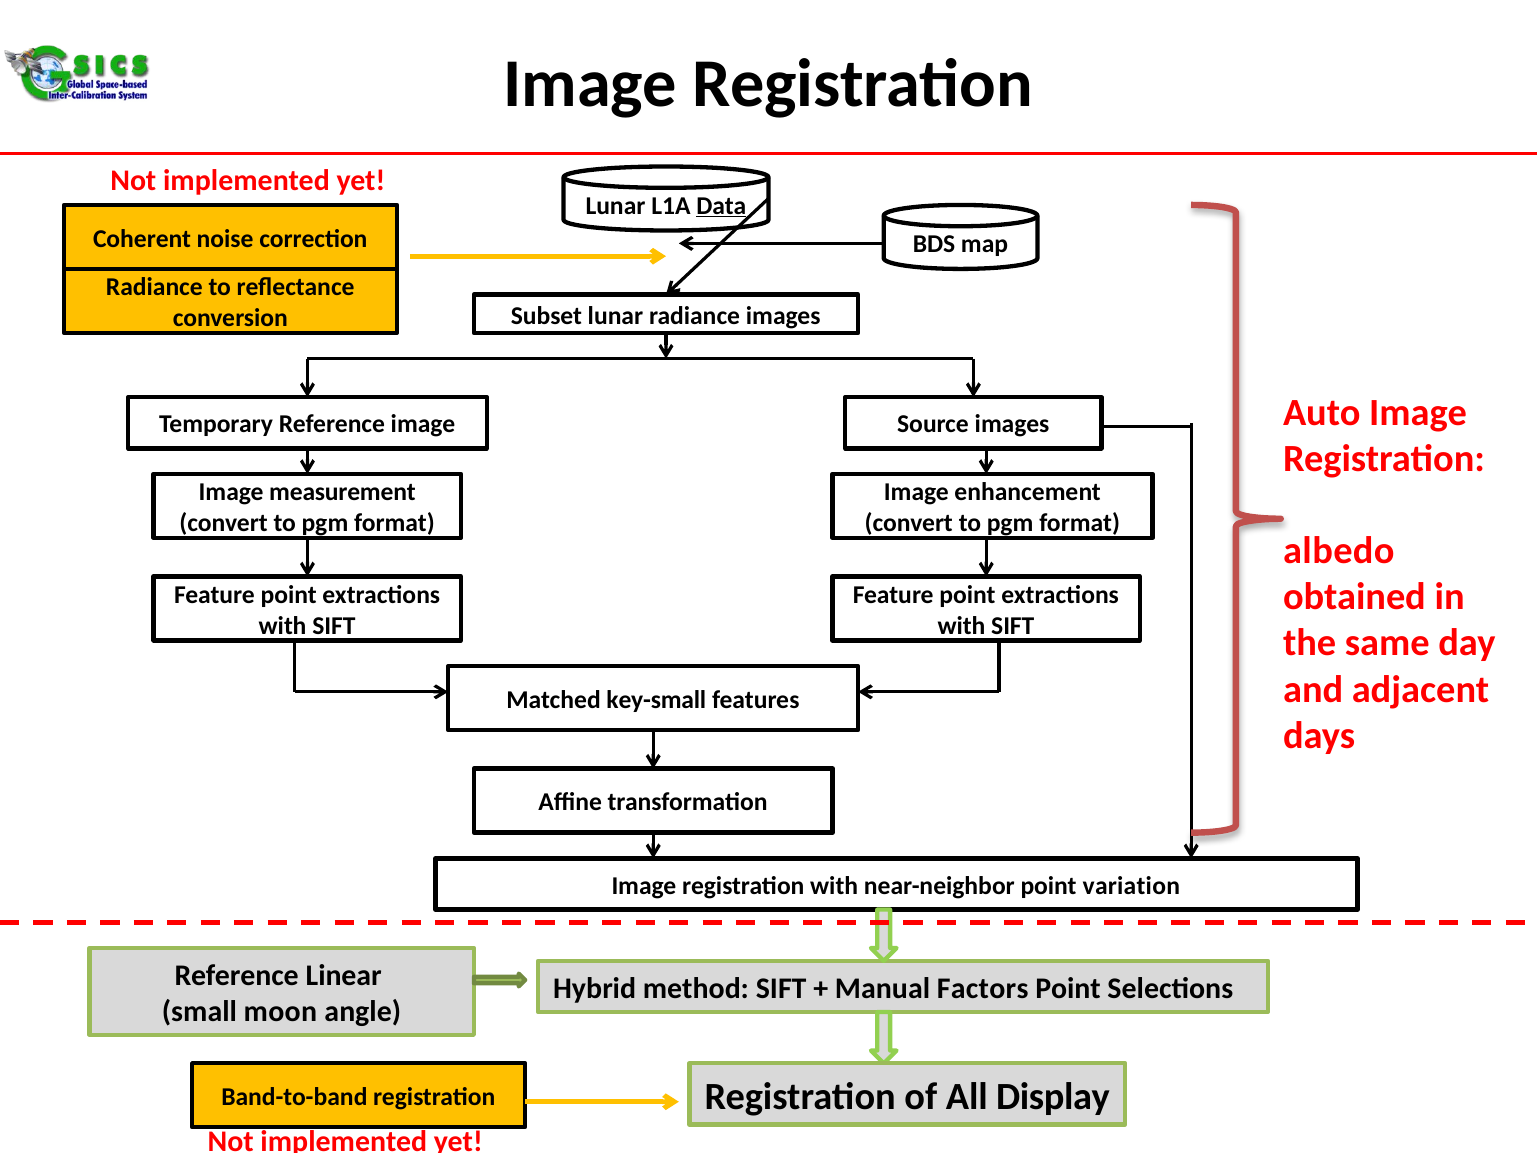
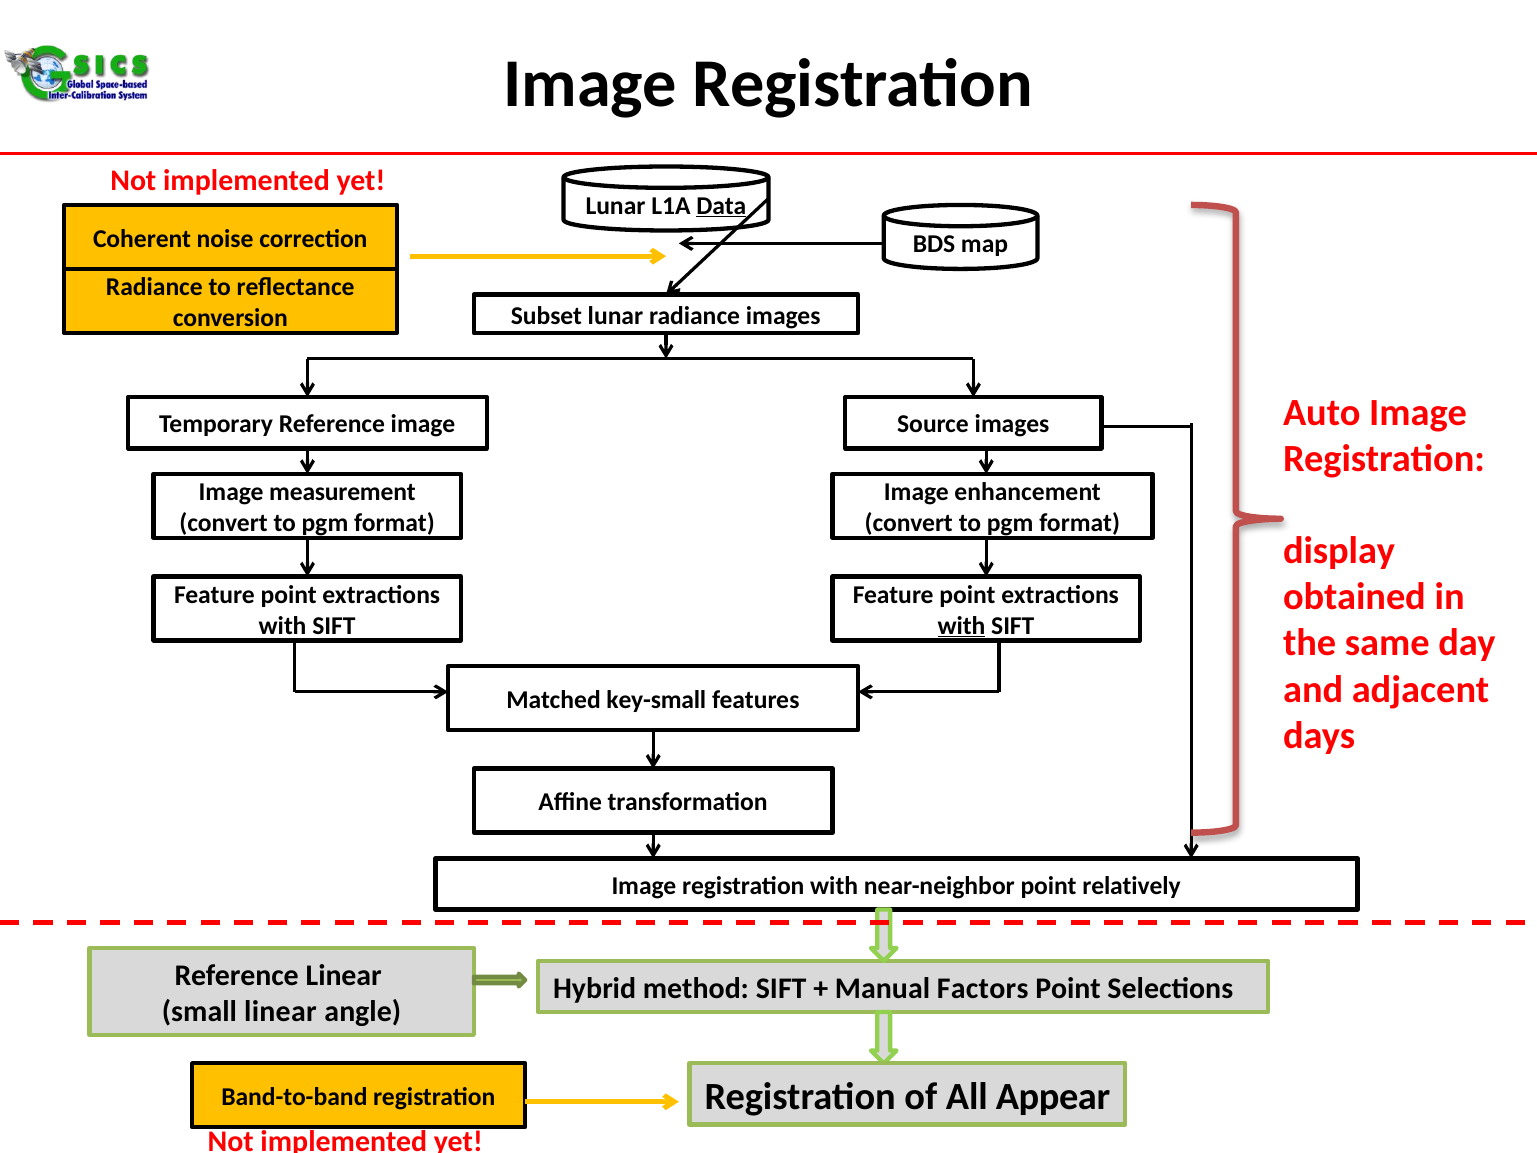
albedo: albedo -> display
with at (961, 625) underline: none -> present
variation: variation -> relatively
small moon: moon -> linear
Display: Display -> Appear
